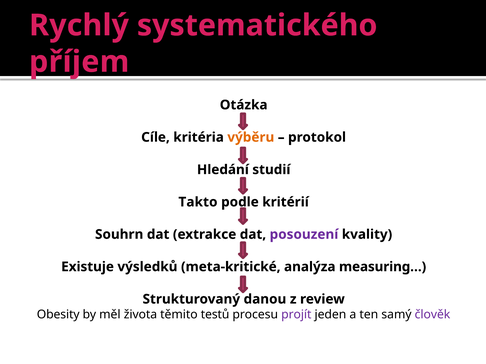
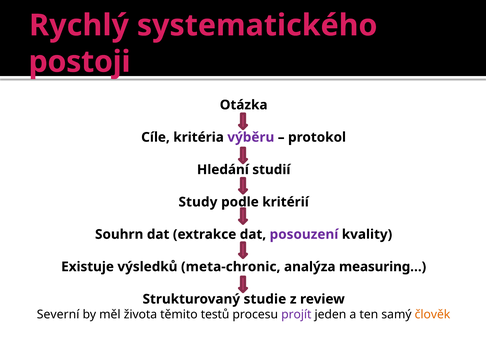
příjem: příjem -> postoji
výběru colour: orange -> purple
Takto: Takto -> Study
meta-kritické: meta-kritické -> meta-chronic
danou: danou -> studie
Obesity: Obesity -> Severní
člověk colour: purple -> orange
